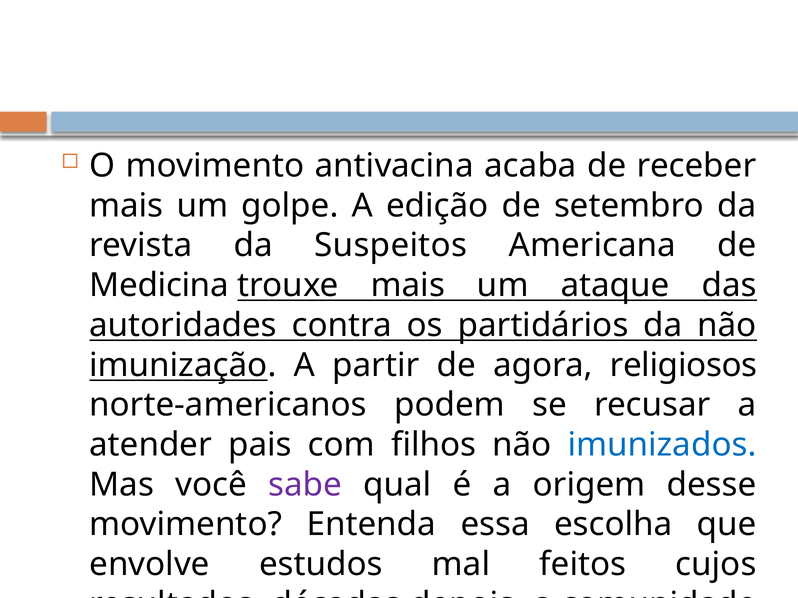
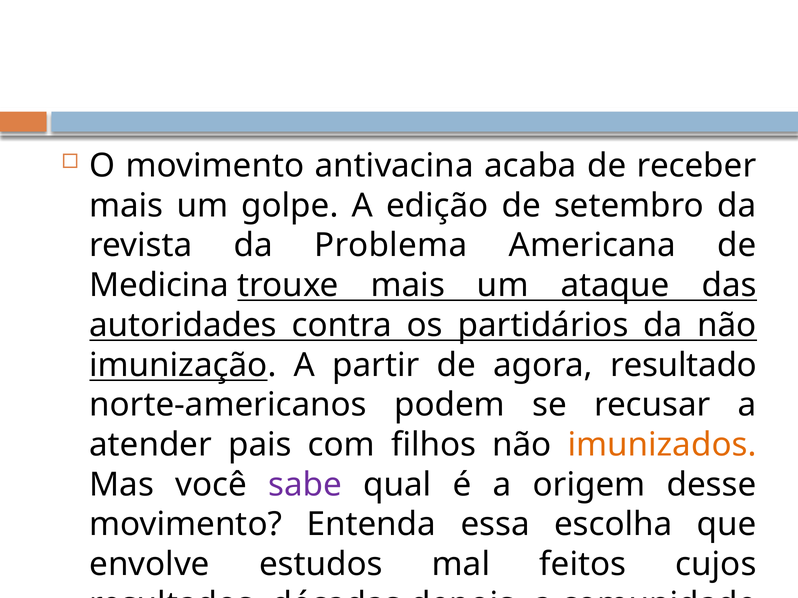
Suspeitos: Suspeitos -> Problema
religiosos: religiosos -> resultado
imunizados colour: blue -> orange
